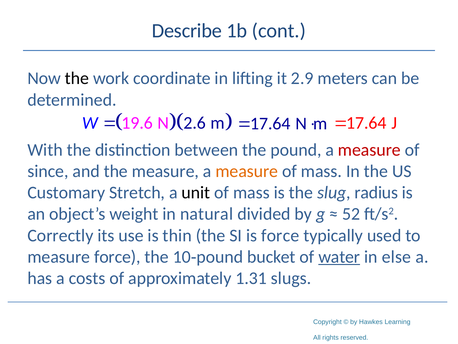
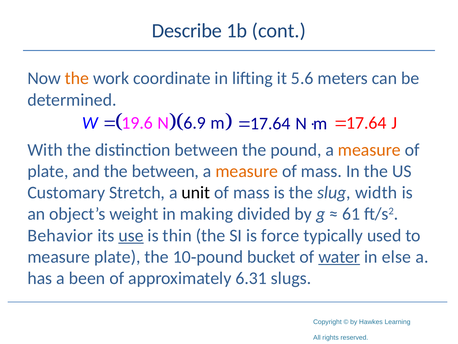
the at (77, 78) colour: black -> orange
2.9: 2.9 -> 5.6
2.6: 2.6 -> 6.9
measure at (369, 150) colour: red -> orange
since at (48, 171): since -> plate
the measure: measure -> between
radius: radius -> width
natural: natural -> making
52: 52 -> 61
Correctly: Correctly -> Behavior
use underline: none -> present
measure force: force -> plate
costs: costs -> been
1.31: 1.31 -> 6.31
